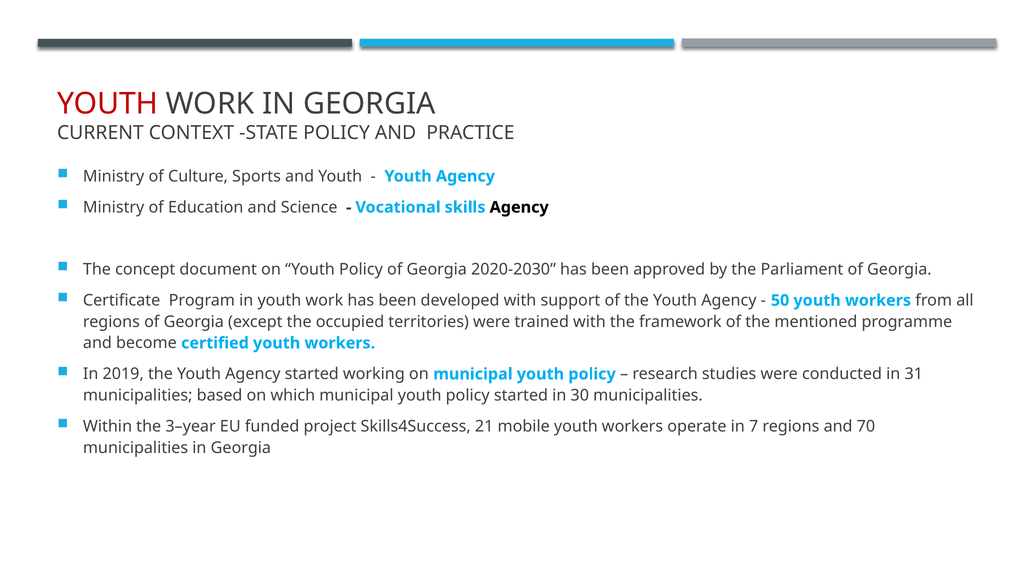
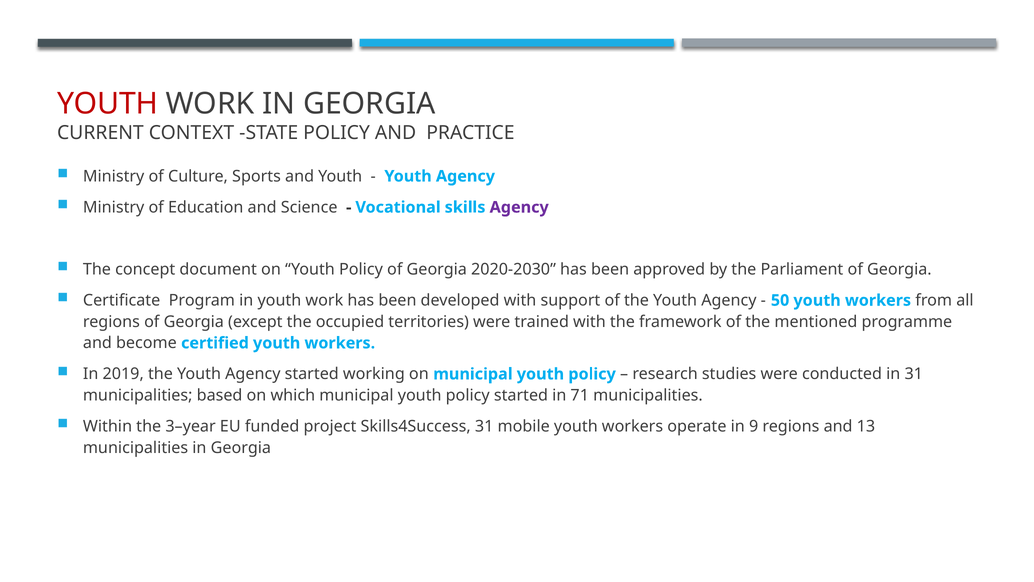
Agency at (519, 207) colour: black -> purple
30: 30 -> 71
Skills4Success 21: 21 -> 31
7: 7 -> 9
70: 70 -> 13
